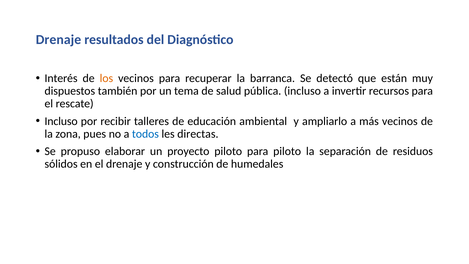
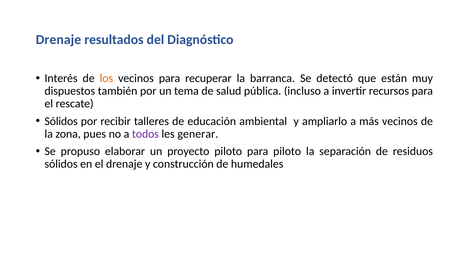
Incluso at (61, 121): Incluso -> Sólidos
todos colour: blue -> purple
directas: directas -> generar
